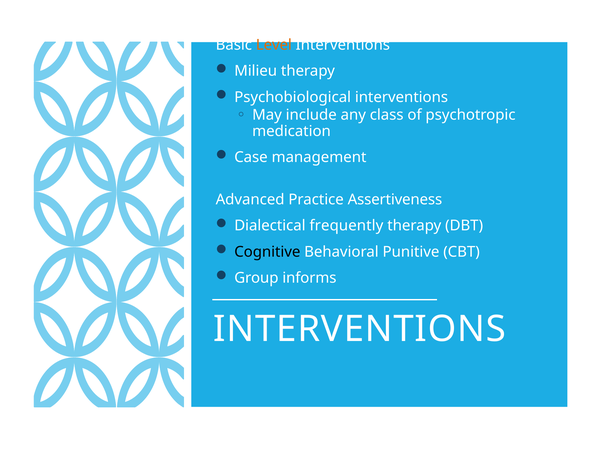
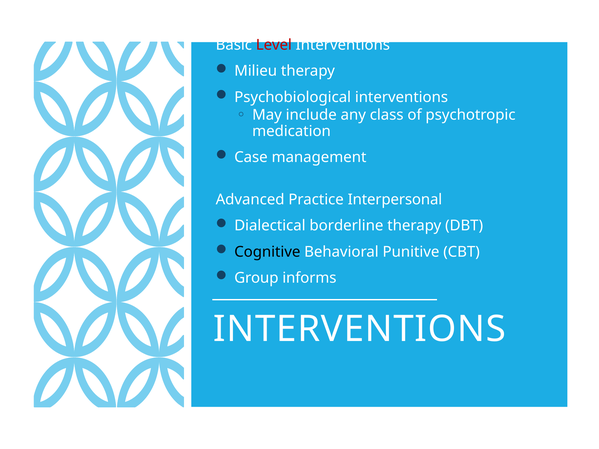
Level colour: orange -> red
Assertiveness: Assertiveness -> Interpersonal
frequently: frequently -> borderline
